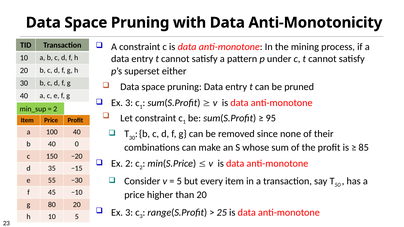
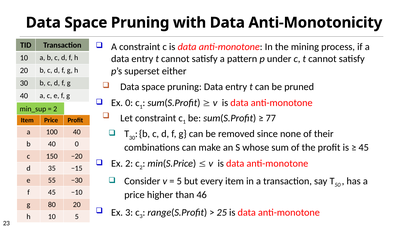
3 at (129, 103): 3 -> 0
95: 95 -> 77
85 at (364, 148): 85 -> 45
than 20: 20 -> 46
